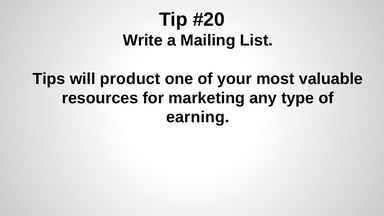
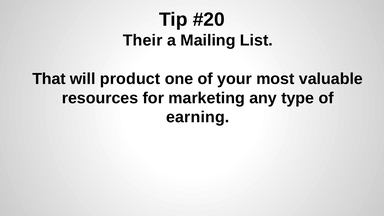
Write: Write -> Their
Tips: Tips -> That
